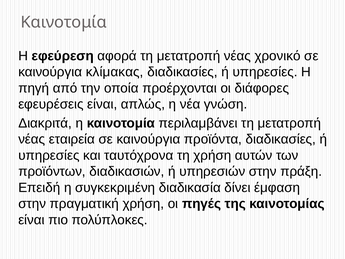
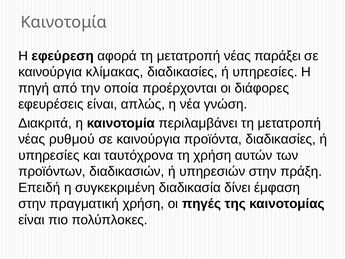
χρονικό: χρονικό -> παράξει
εταιρεία: εταιρεία -> ρυθμού
